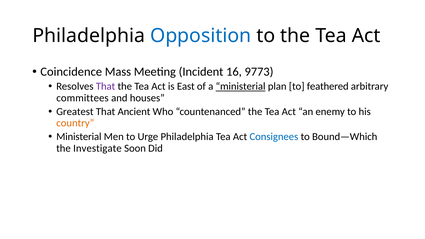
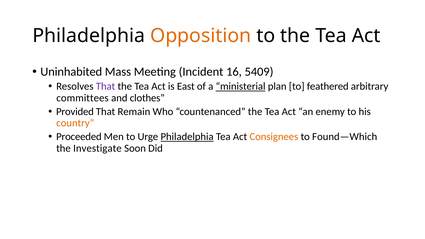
Opposition colour: blue -> orange
Coincidence: Coincidence -> Uninhabited
9773: 9773 -> 5409
houses: houses -> clothes
Greatest: Greatest -> Provided
Ancient: Ancient -> Remain
Ministerial at (79, 137): Ministerial -> Proceeded
Philadelphia at (187, 137) underline: none -> present
Consignees colour: blue -> orange
Bound—Which: Bound—Which -> Found—Which
